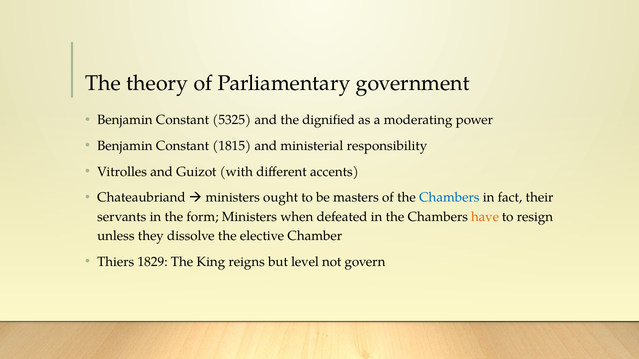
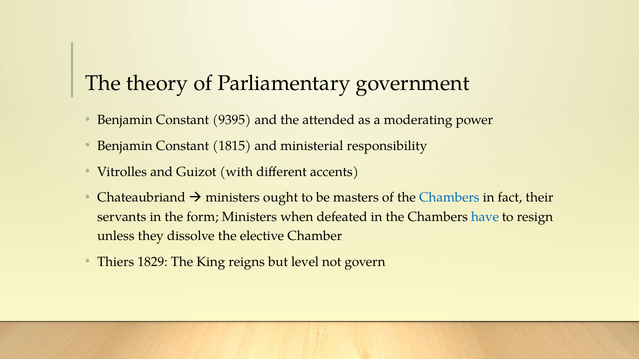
5325: 5325 -> 9395
dignified: dignified -> attended
have colour: orange -> blue
